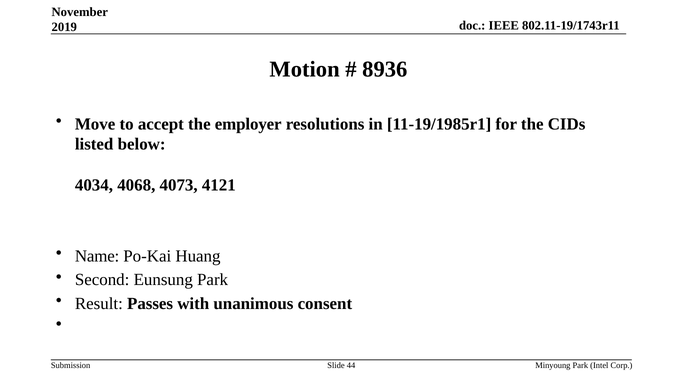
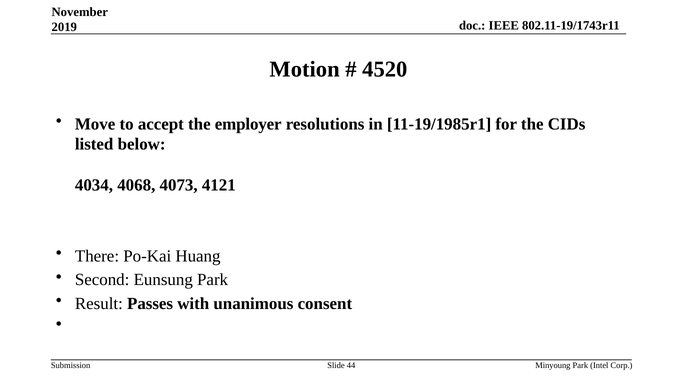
8936: 8936 -> 4520
Name: Name -> There
